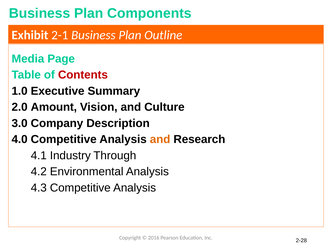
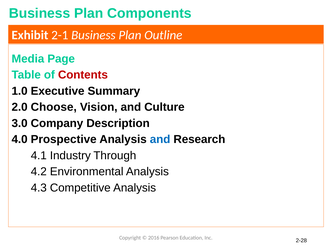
Amount: Amount -> Choose
4.0 Competitive: Competitive -> Prospective
and at (160, 139) colour: orange -> blue
